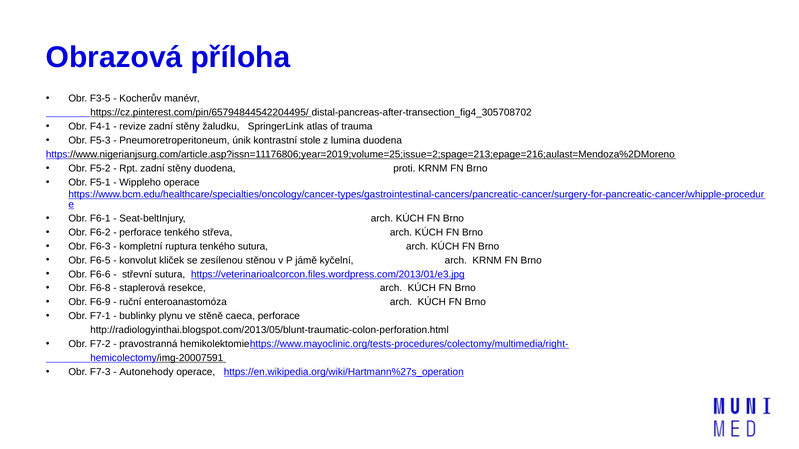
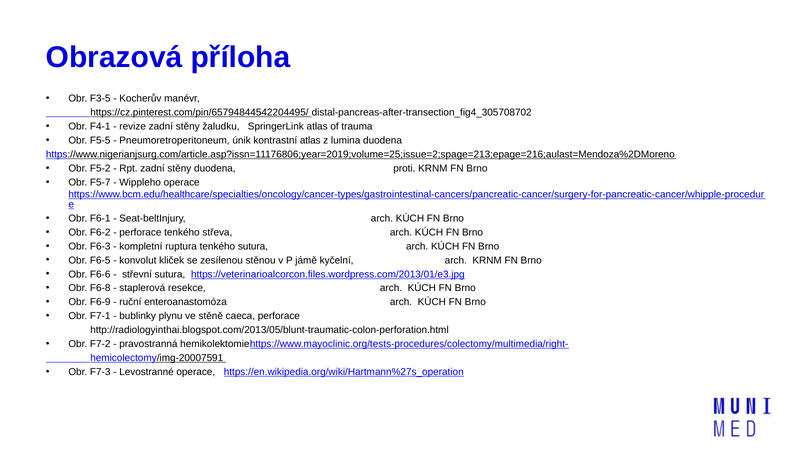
F5-3: F5-3 -> F5-5
kontrastní stole: stole -> atlas
F5-1: F5-1 -> F5-7
Autonehody: Autonehody -> Levostranné
